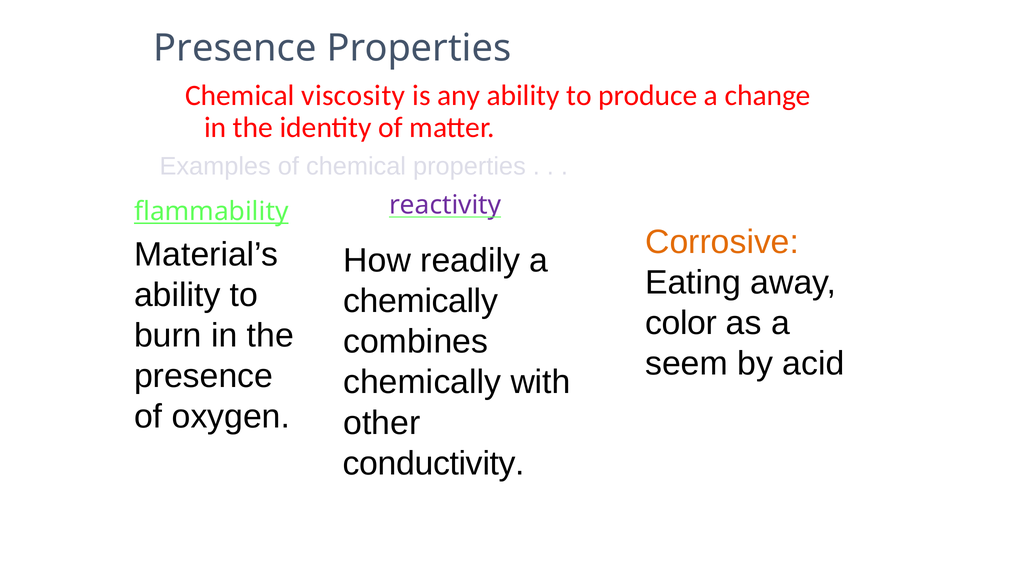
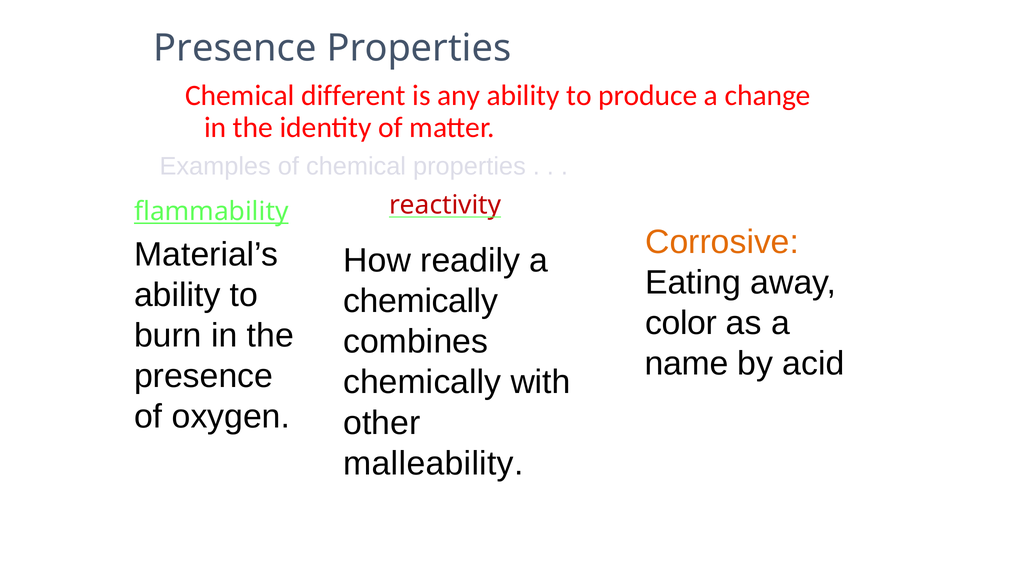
viscosity: viscosity -> different
reactivity colour: purple -> red
seem: seem -> name
conductivity: conductivity -> malleability
